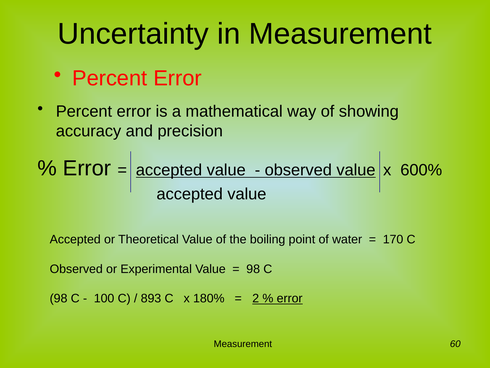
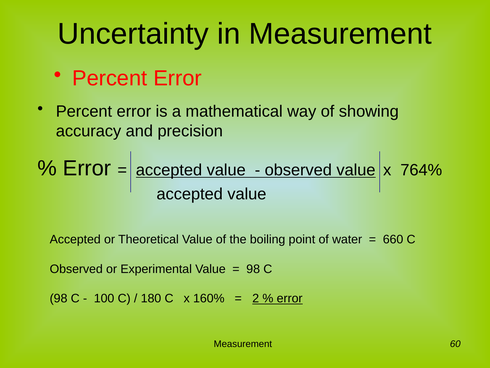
600%: 600% -> 764%
170: 170 -> 660
893: 893 -> 180
180%: 180% -> 160%
